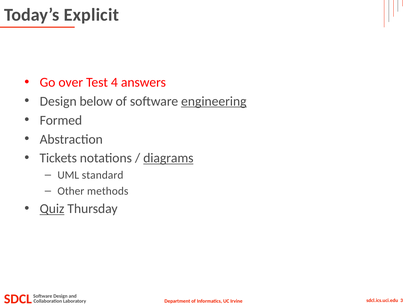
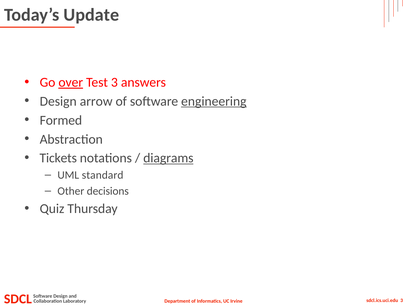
Explicit: Explicit -> Update
over underline: none -> present
Test 4: 4 -> 3
below: below -> arrow
methods: methods -> decisions
Quiz underline: present -> none
